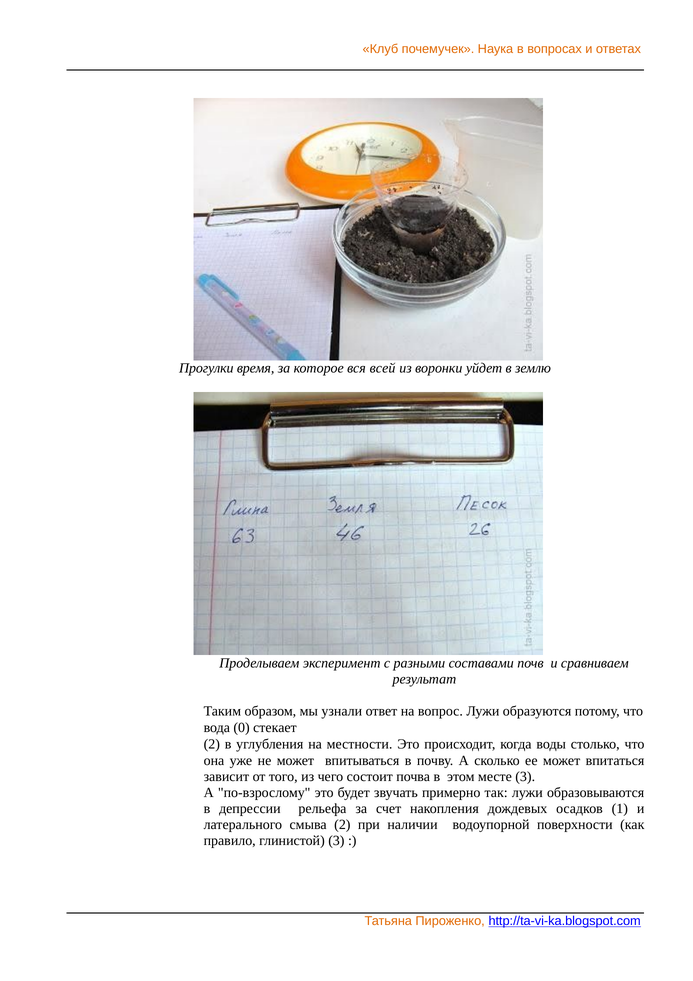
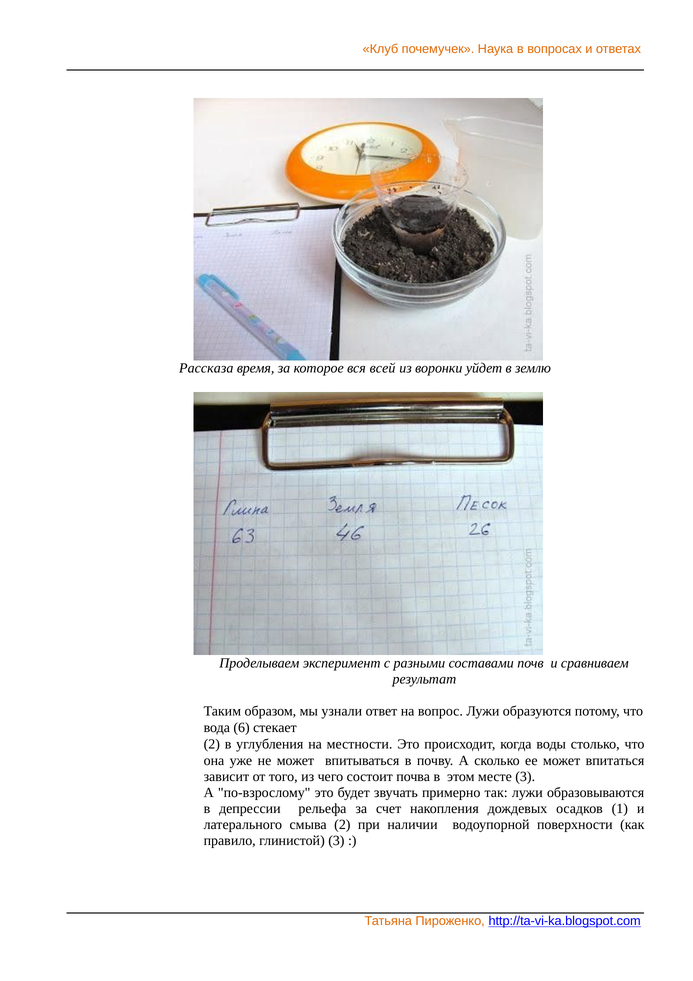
Прогулки: Прогулки -> Рассказа
0: 0 -> 6
